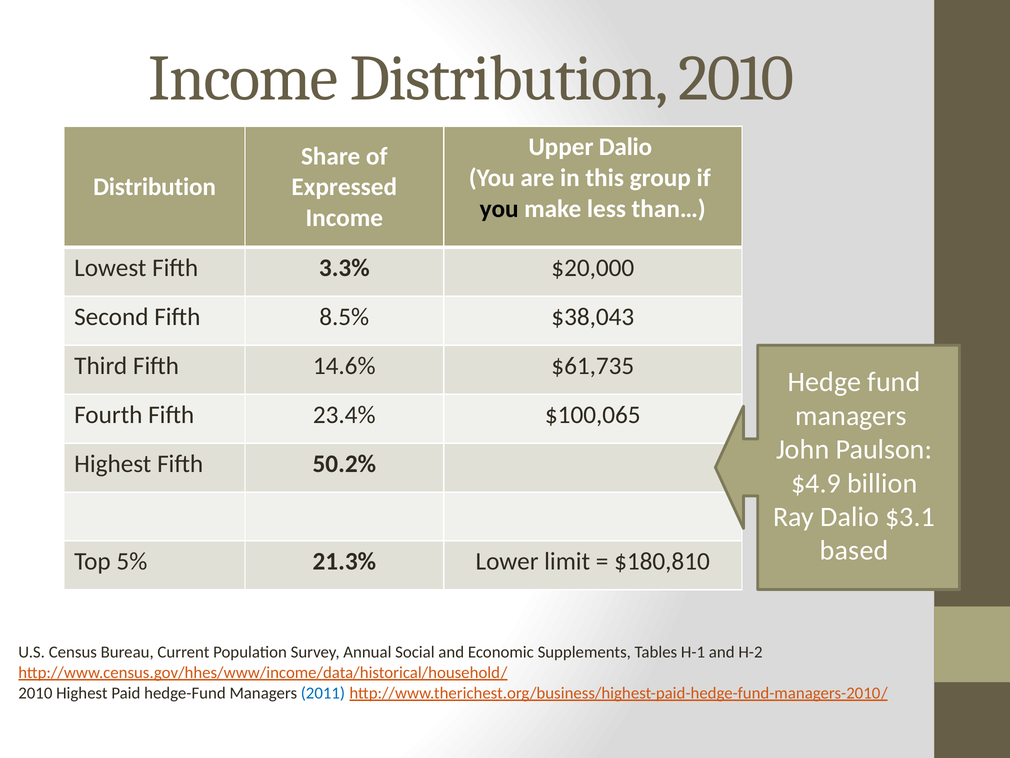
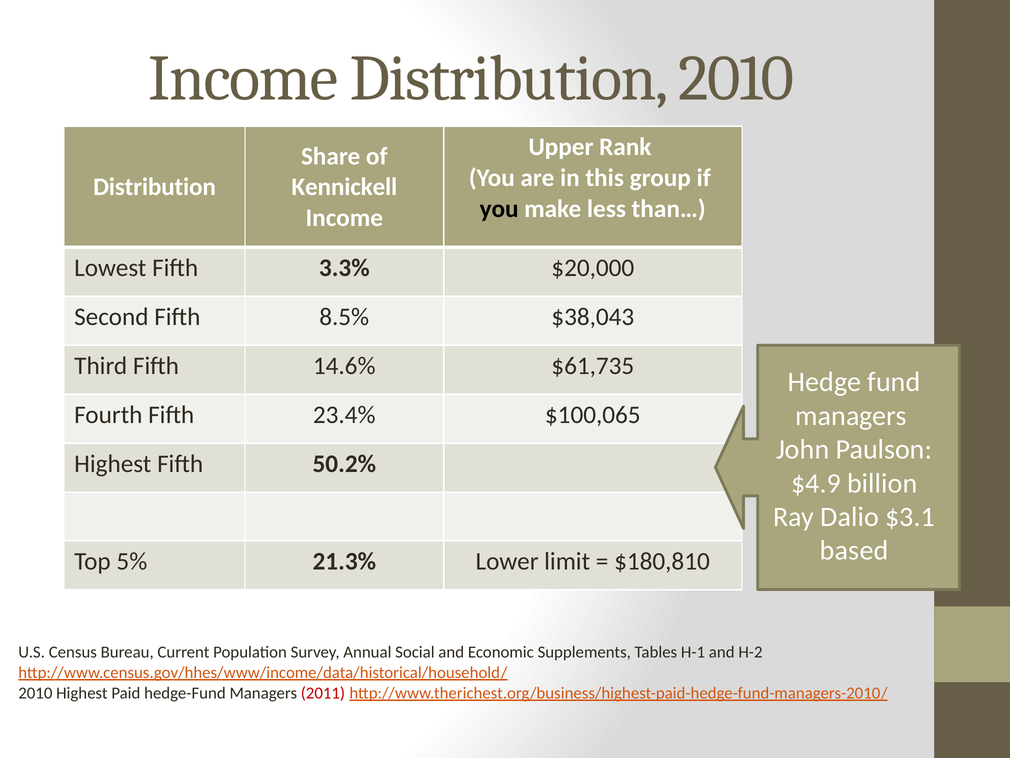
Upper Dalio: Dalio -> Rank
Expressed: Expressed -> Kennickell
2011 colour: blue -> red
